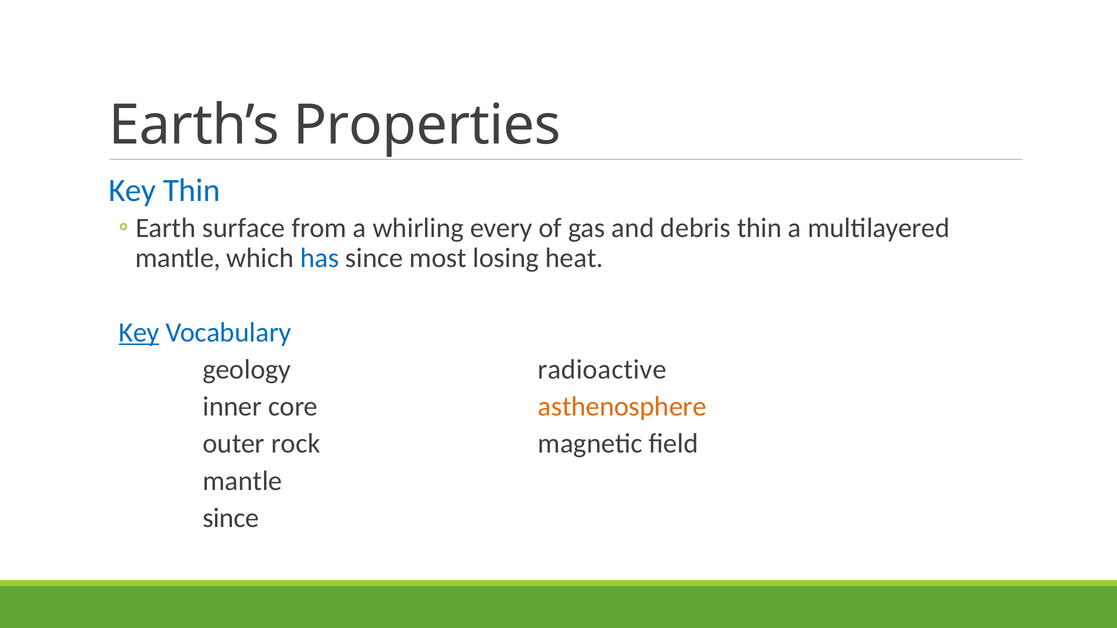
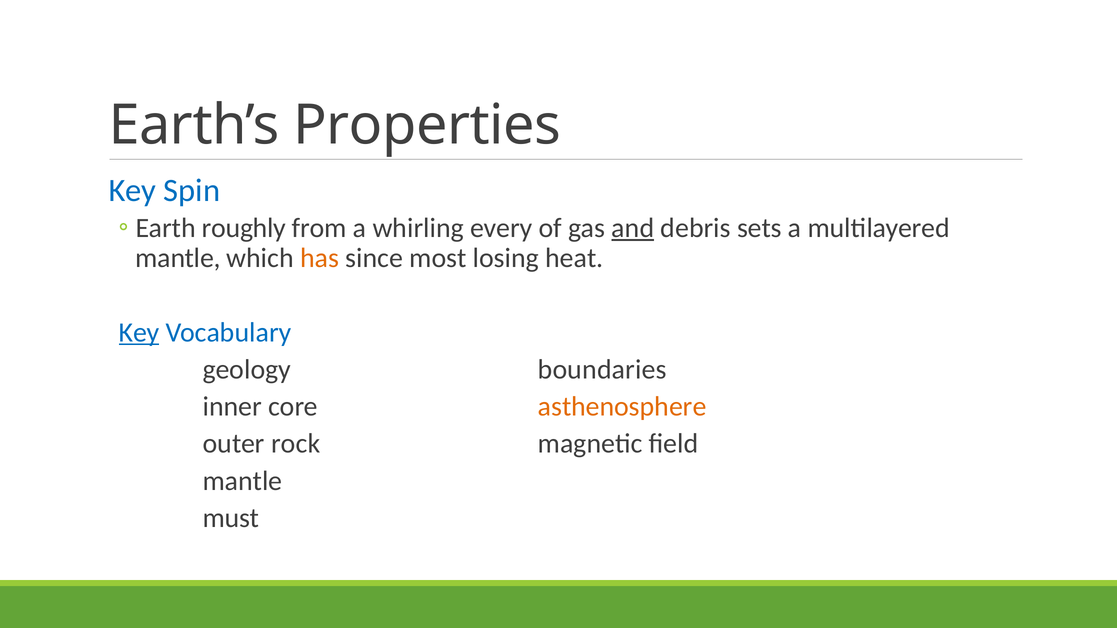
Key Thin: Thin -> Spin
surface: surface -> roughly
and underline: none -> present
debris thin: thin -> sets
has colour: blue -> orange
radioactive: radioactive -> boundaries
since at (231, 518): since -> must
